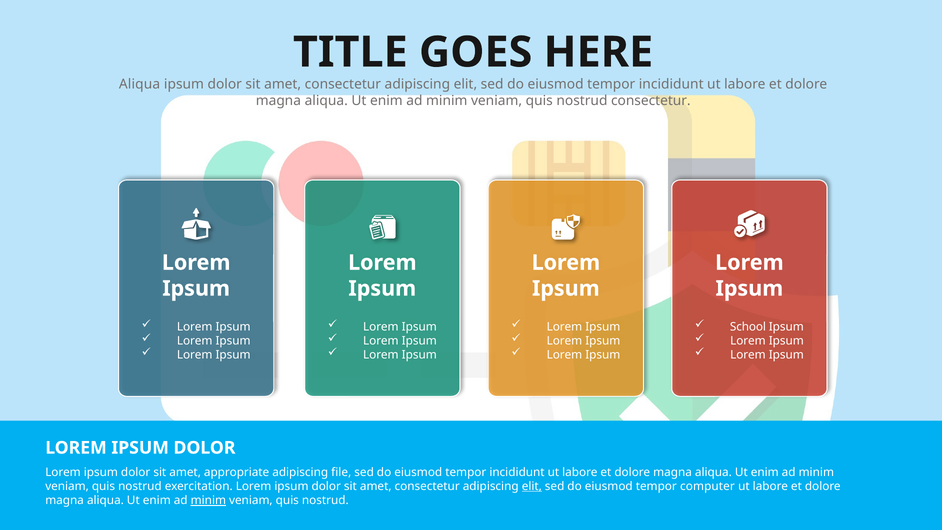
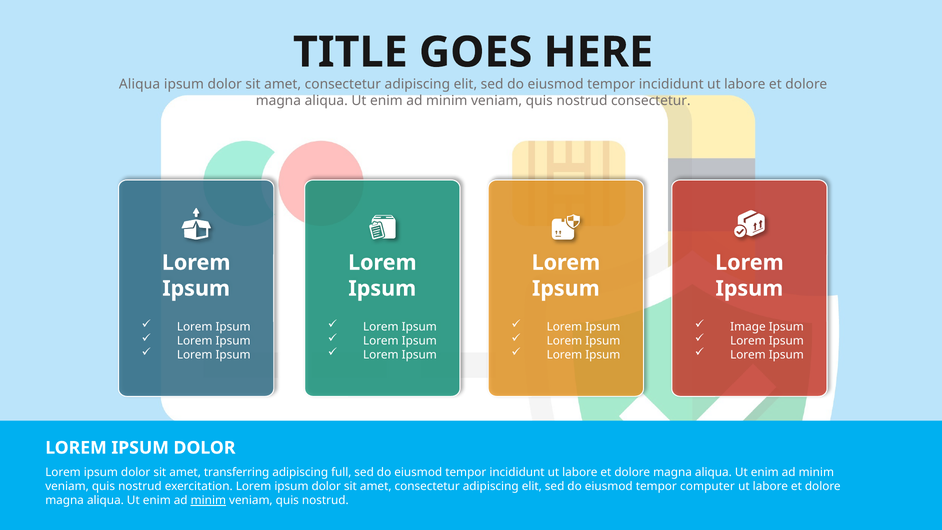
School: School -> Image
appropriate: appropriate -> transferring
file: file -> full
elit at (532, 486) underline: present -> none
